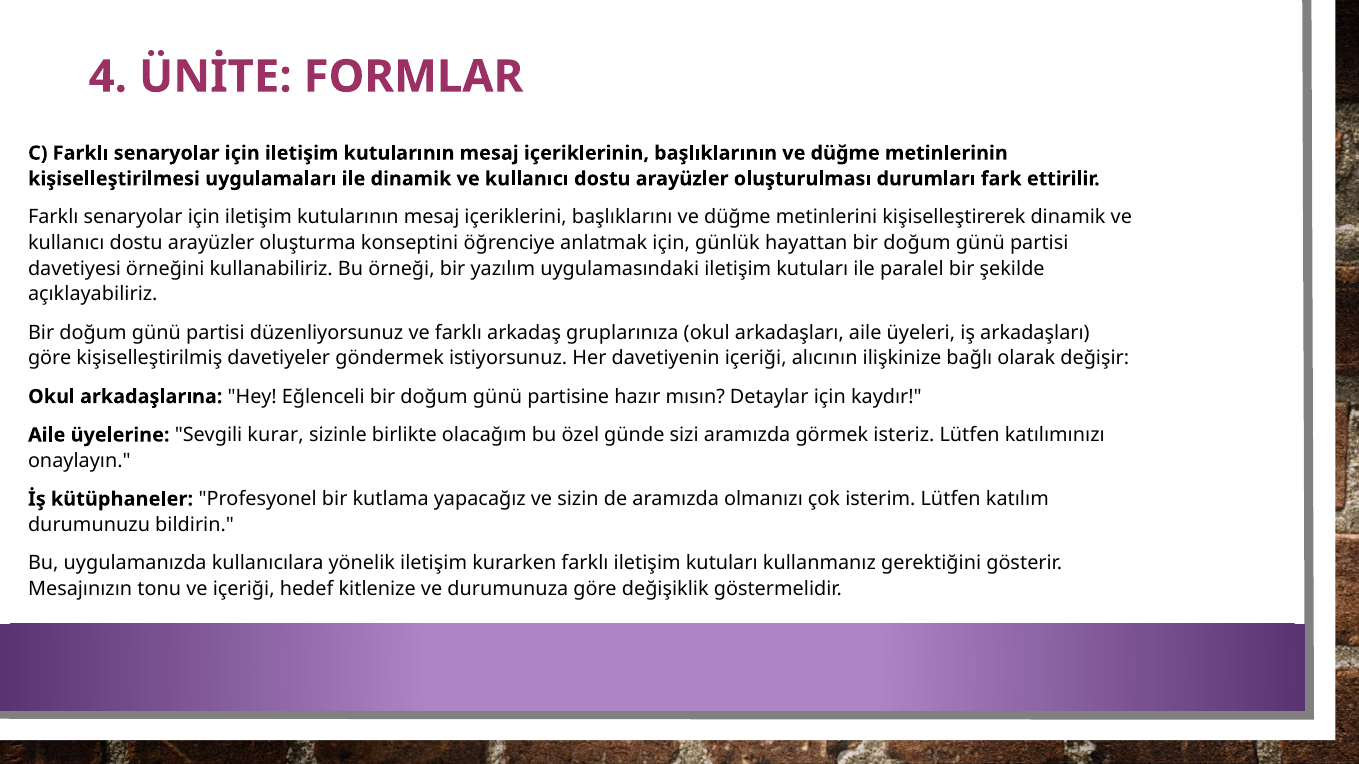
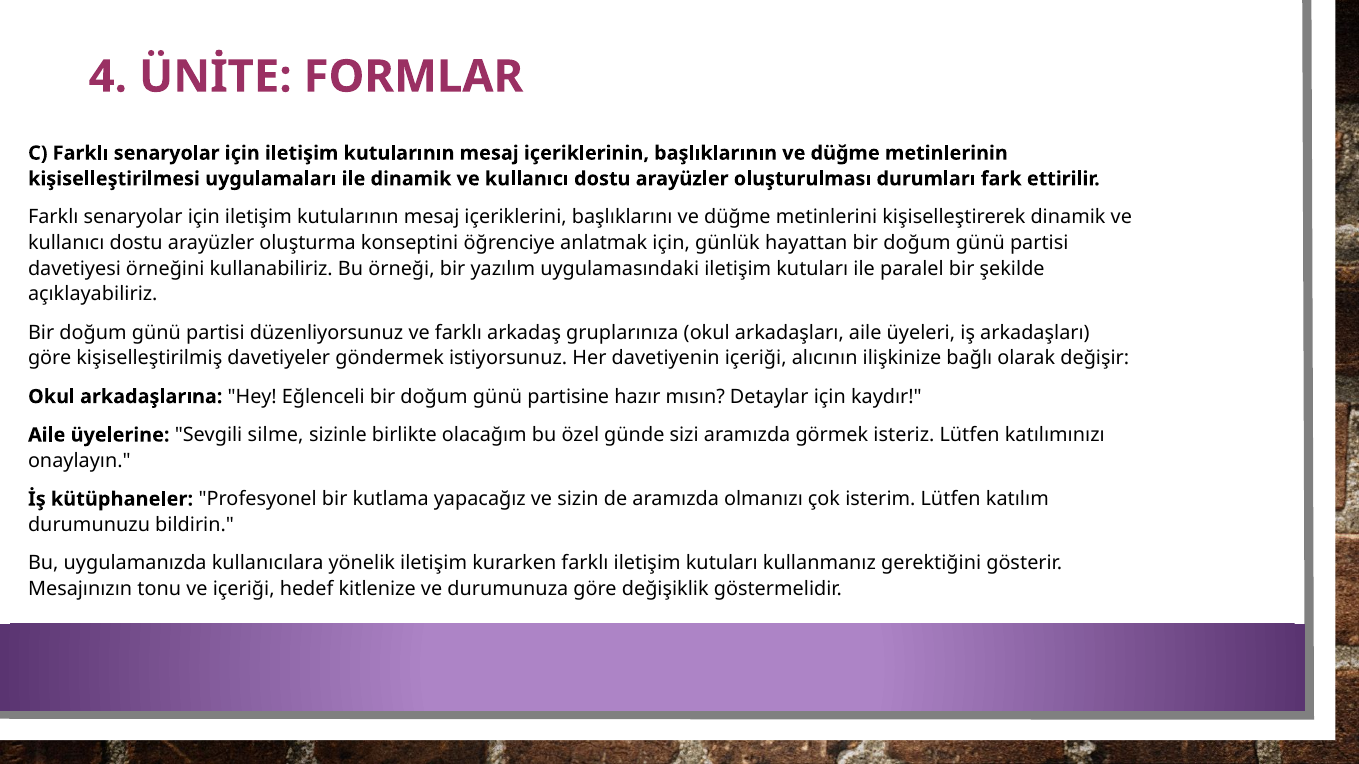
kurar: kurar -> silme
